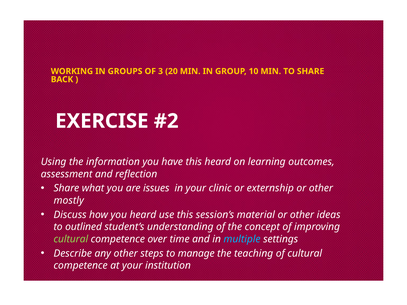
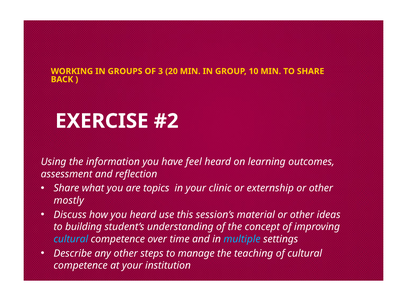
have this: this -> feel
issues: issues -> topics
outlined: outlined -> building
cultural at (71, 239) colour: light green -> light blue
